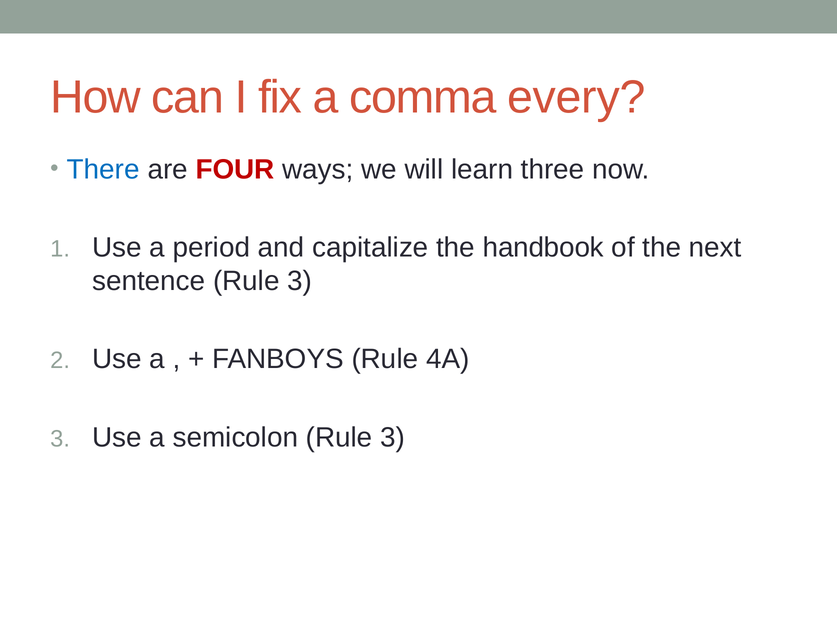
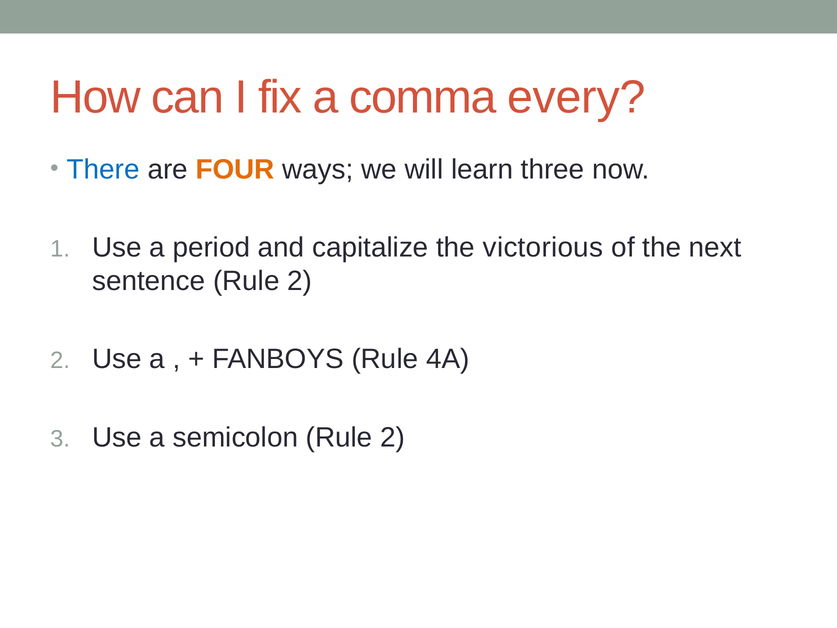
FOUR colour: red -> orange
handbook: handbook -> victorious
sentence Rule 3: 3 -> 2
semicolon Rule 3: 3 -> 2
